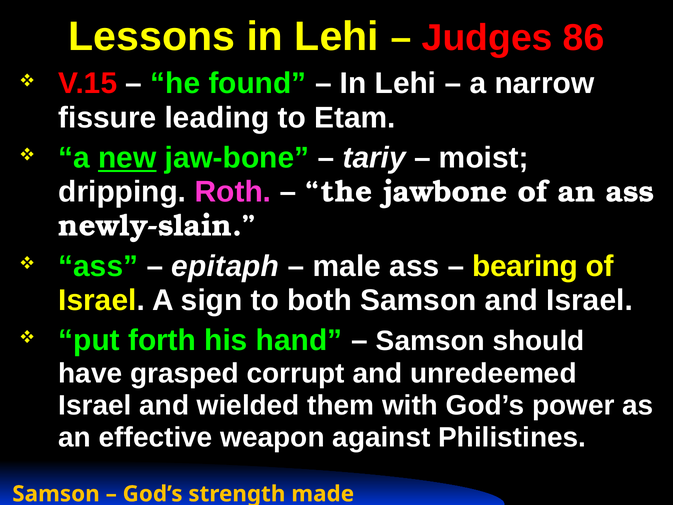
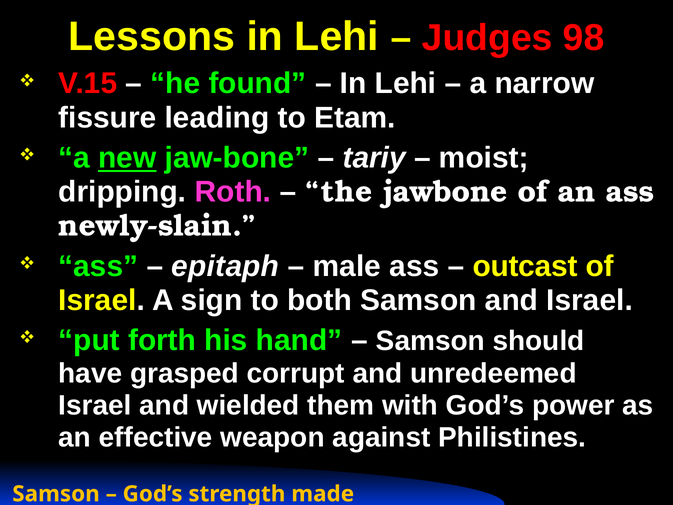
86: 86 -> 98
bearing: bearing -> outcast
